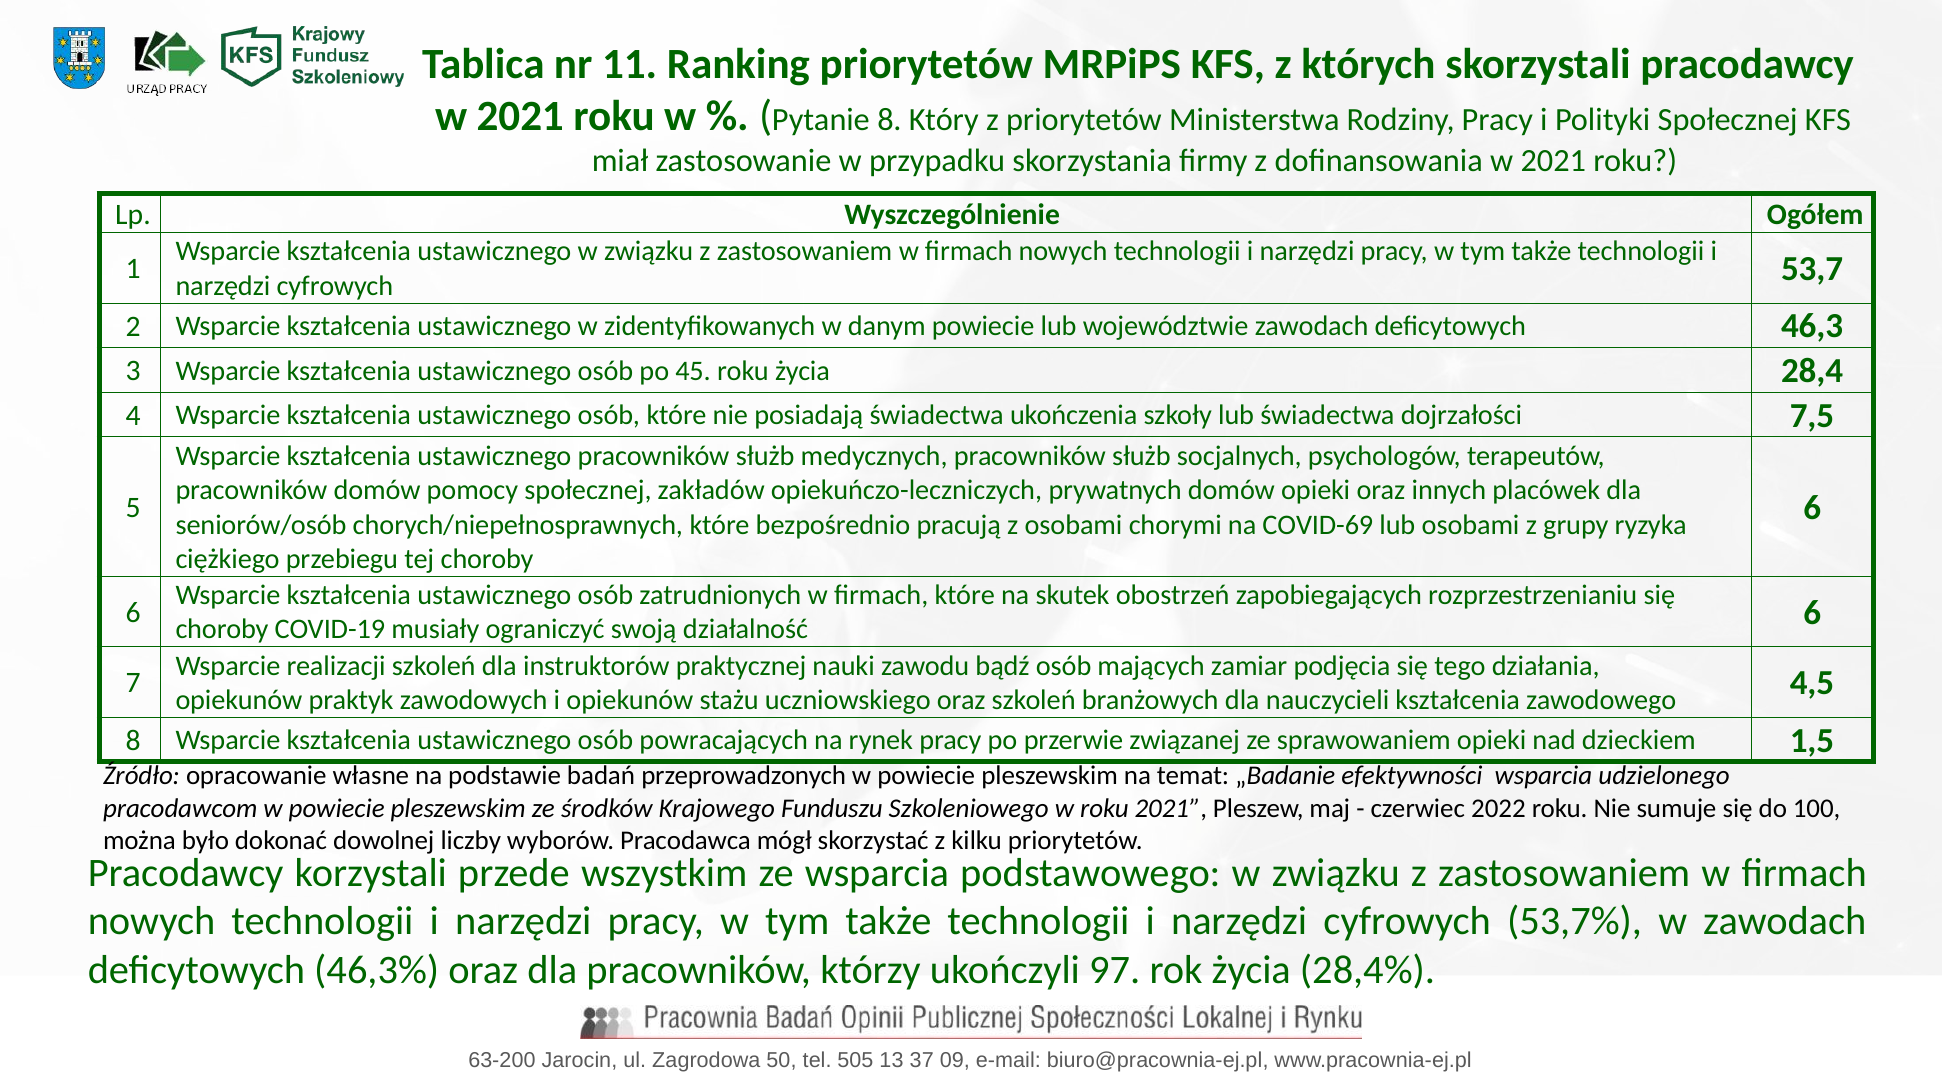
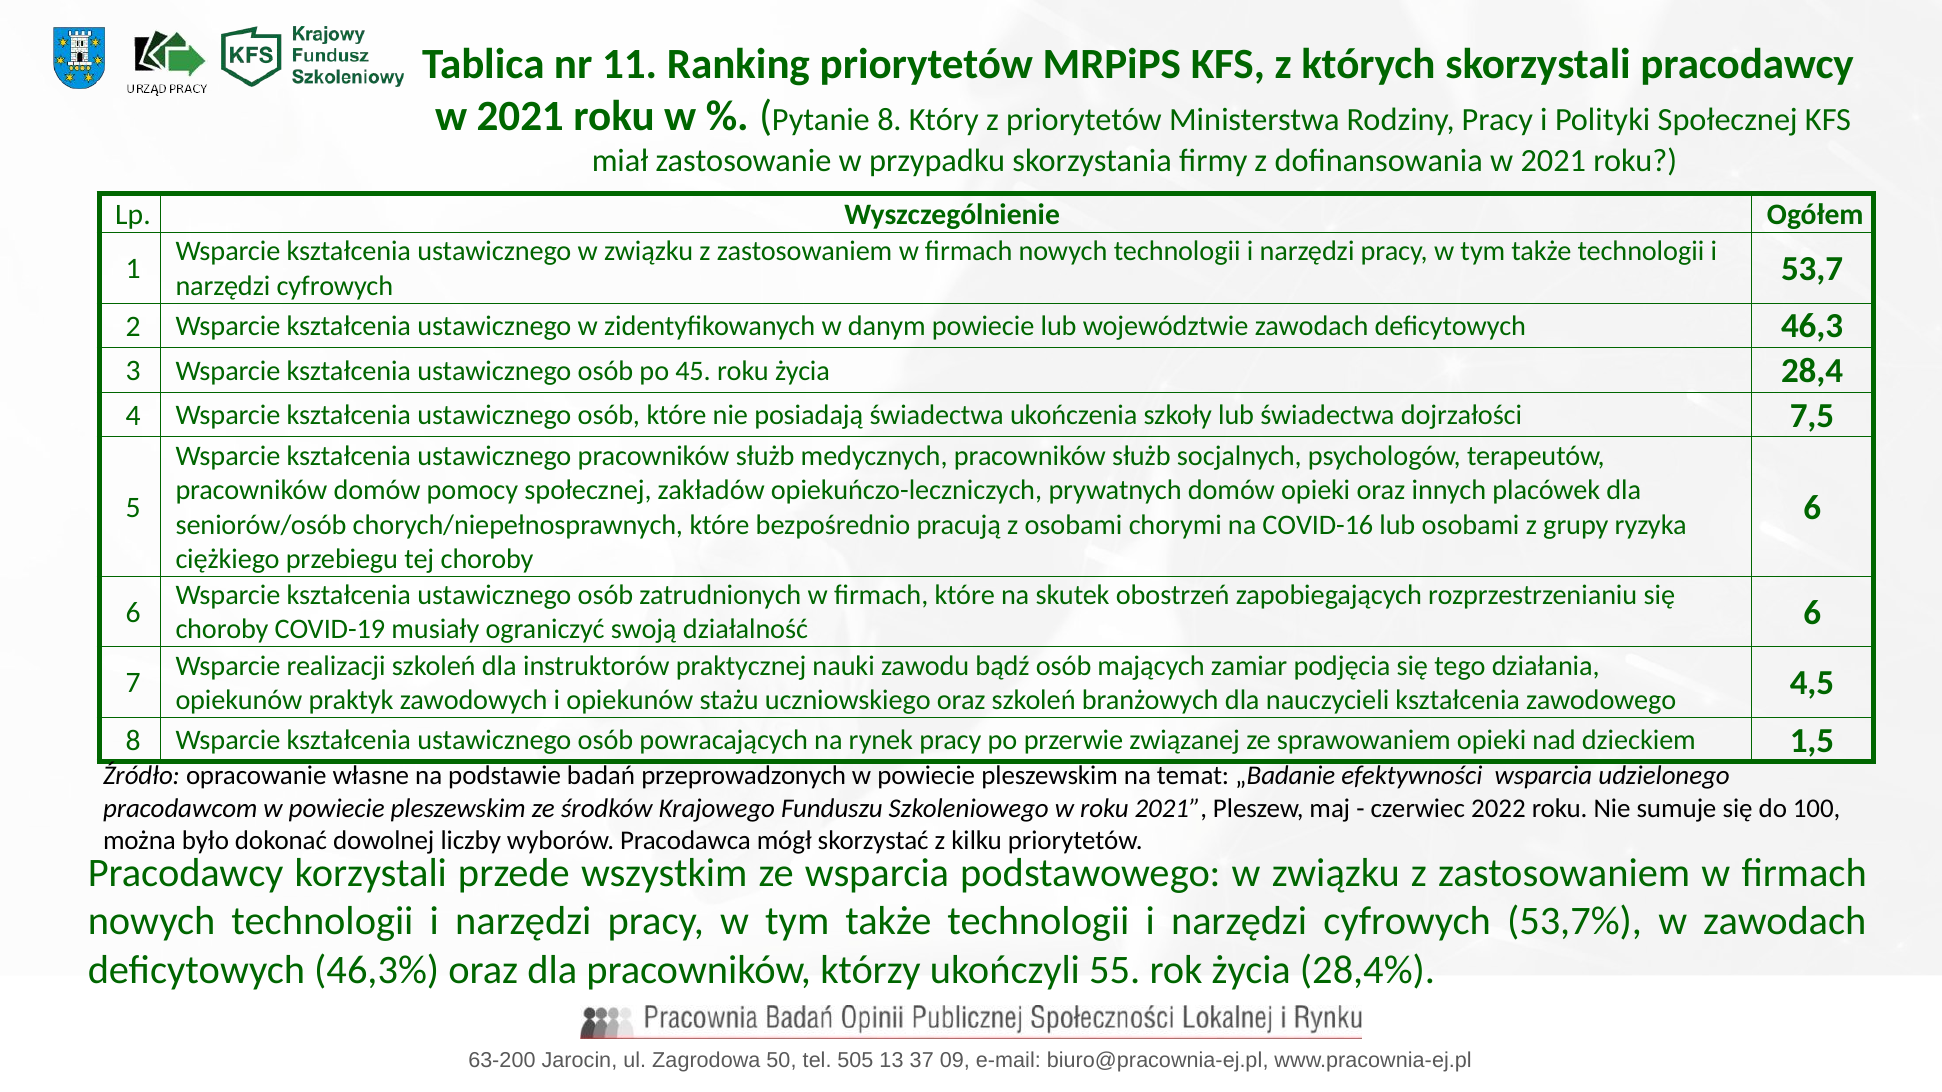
COVID-69: COVID-69 -> COVID-16
97: 97 -> 55
